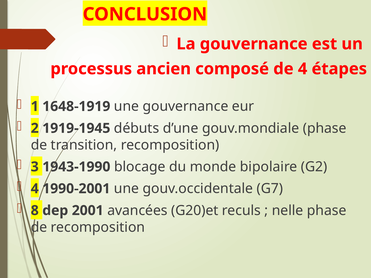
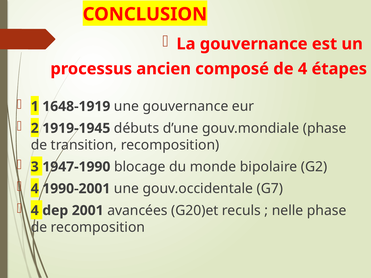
1943-1990: 1943-1990 -> 1947-1990
8 at (35, 211): 8 -> 4
